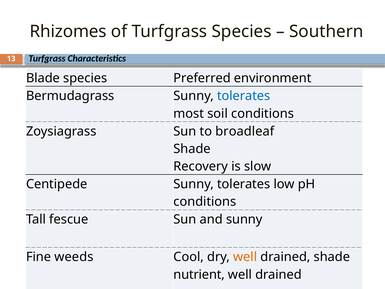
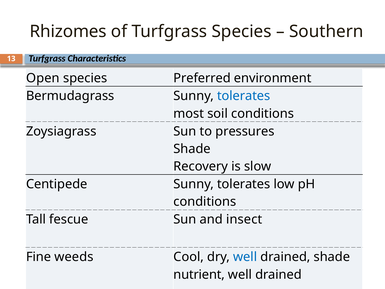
Blade: Blade -> Open
broadleaf: broadleaf -> pressures
and sunny: sunny -> insect
well at (245, 257) colour: orange -> blue
